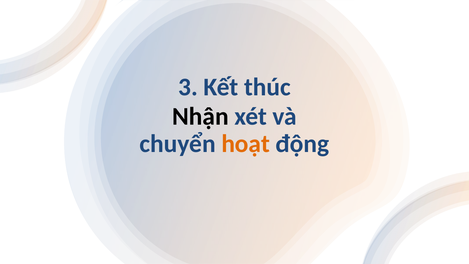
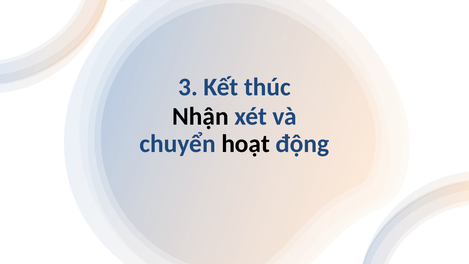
hoạt colour: orange -> black
